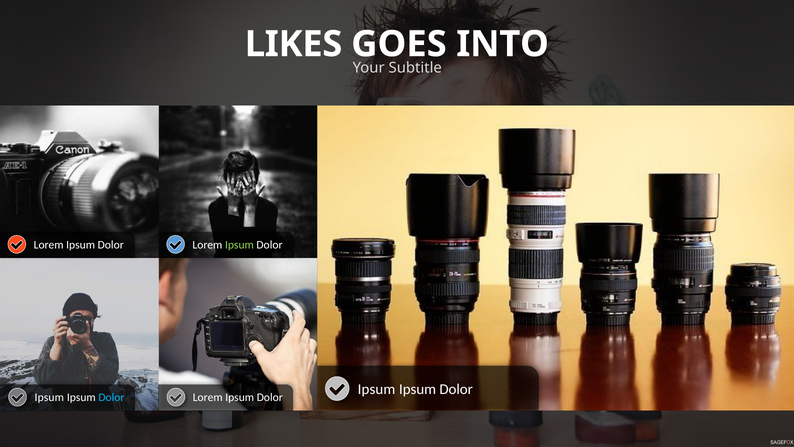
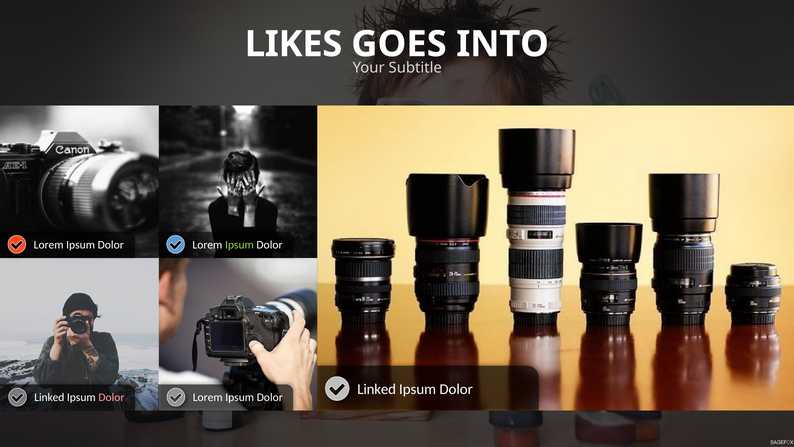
Ipsum at (376, 389): Ipsum -> Linked
Ipsum at (49, 397): Ipsum -> Linked
Dolor at (111, 397) colour: light blue -> pink
